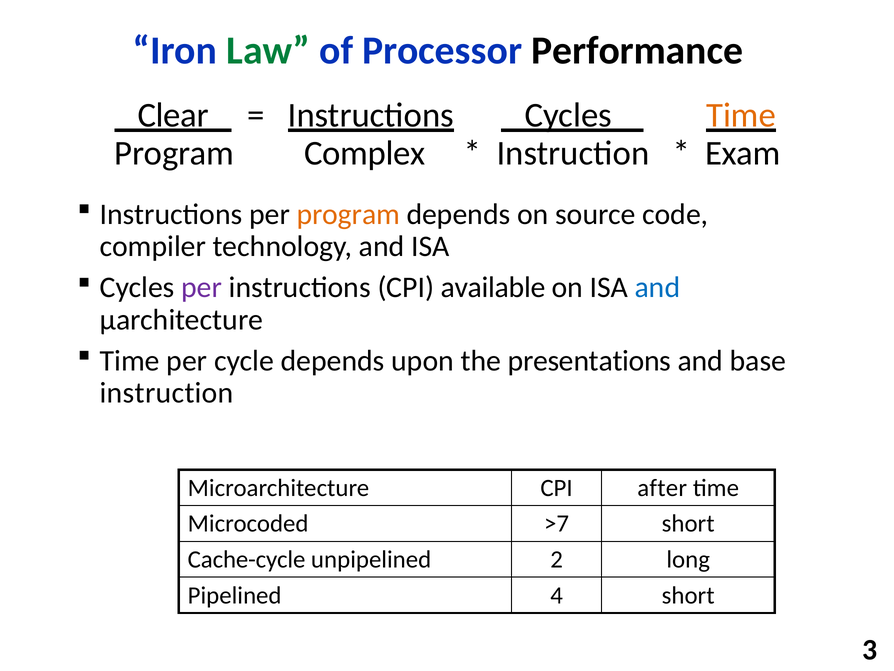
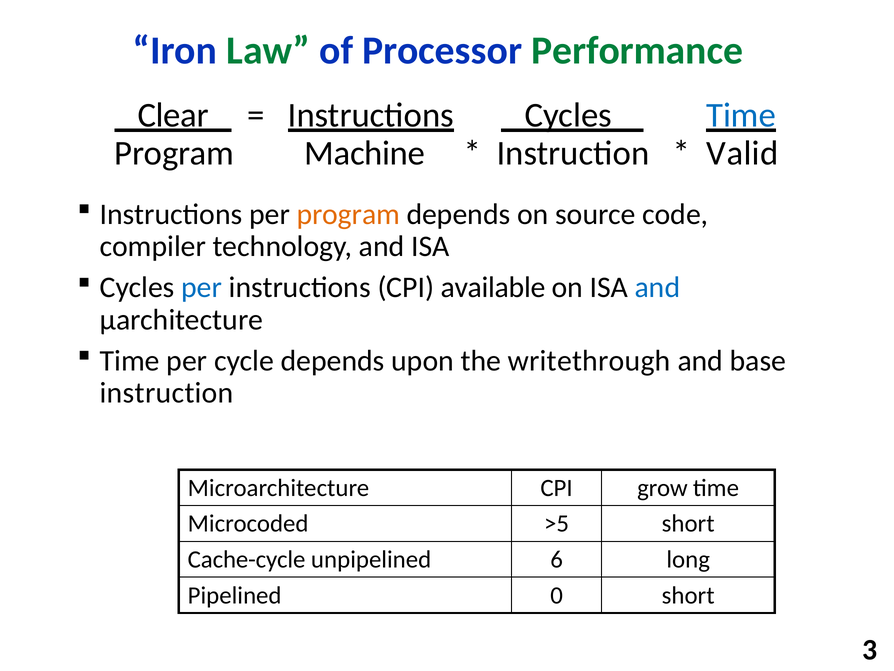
Performance colour: black -> green
Time at (741, 115) colour: orange -> blue
Complex: Complex -> Machine
Exam: Exam -> Valid
per at (202, 287) colour: purple -> blue
presentations: presentations -> writethrough
after: after -> grow
>7: >7 -> >5
2: 2 -> 6
4: 4 -> 0
